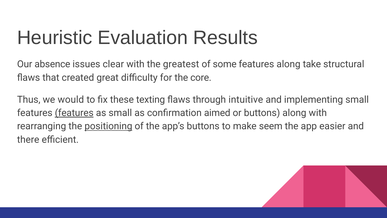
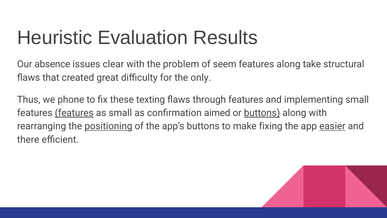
greatest: greatest -> problem
some: some -> seem
core: core -> only
would: would -> phone
through intuitive: intuitive -> features
buttons at (262, 113) underline: none -> present
seem: seem -> fixing
easier underline: none -> present
